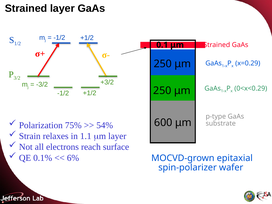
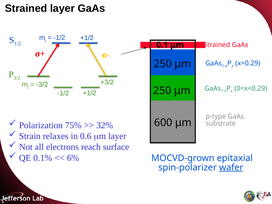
54%: 54% -> 32%
1.1: 1.1 -> 0.6
wafer underline: none -> present
